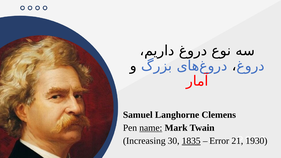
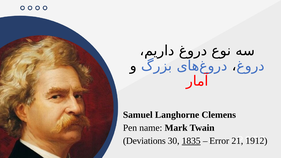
name underline: present -> none
Increasing: Increasing -> Deviations
1930: 1930 -> 1912
